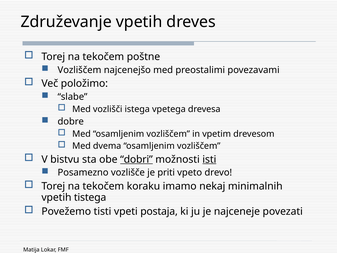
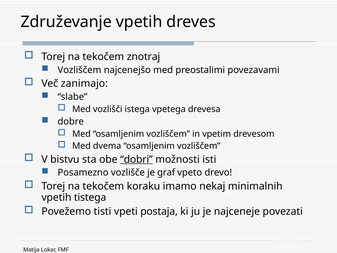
poštne: poštne -> znotraj
položimo: položimo -> zanimajo
isti underline: present -> none
priti: priti -> graf
